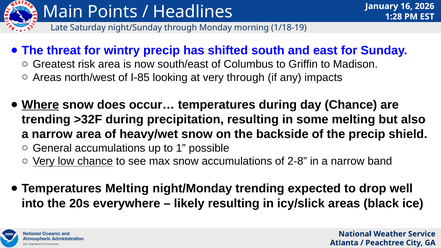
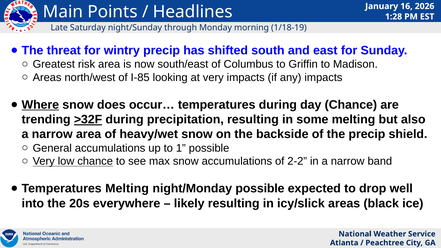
very through: through -> impacts
>32F underline: none -> present
2-8: 2-8 -> 2-2
night/Monday trending: trending -> possible
